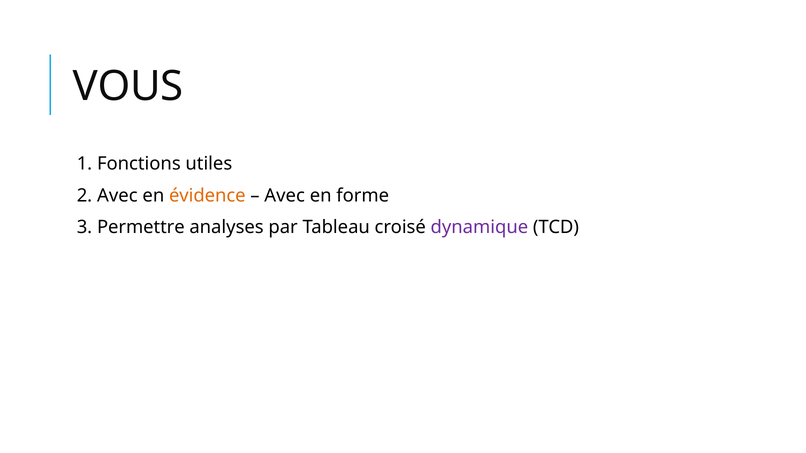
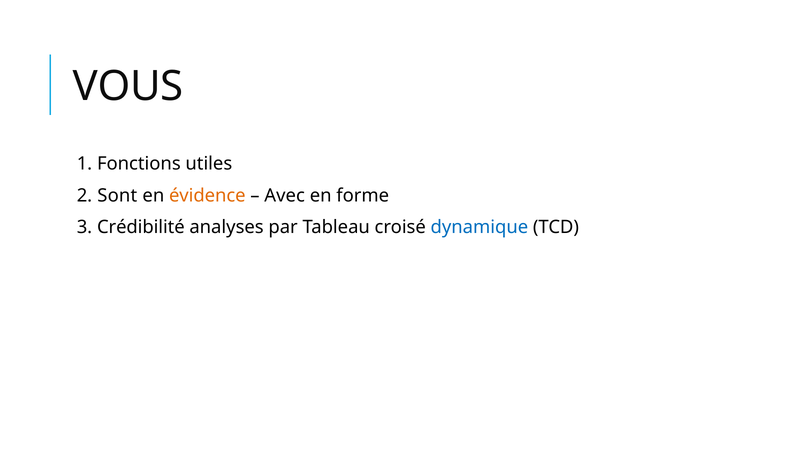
2 Avec: Avec -> Sont
Permettre: Permettre -> Crédibilité
dynamique colour: purple -> blue
